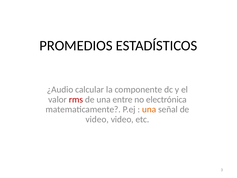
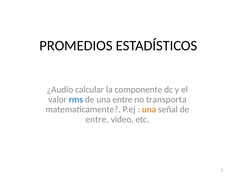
rms colour: red -> blue
electrónica: electrónica -> transporta
video at (97, 119): video -> entre
